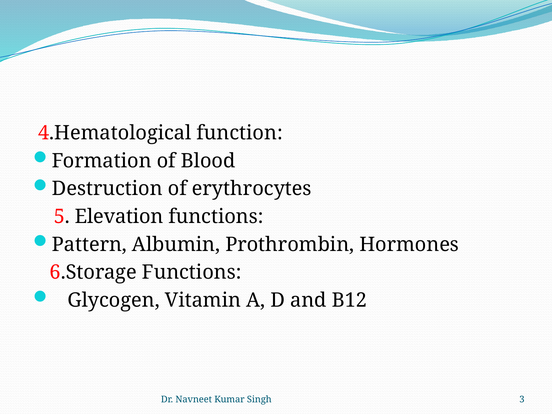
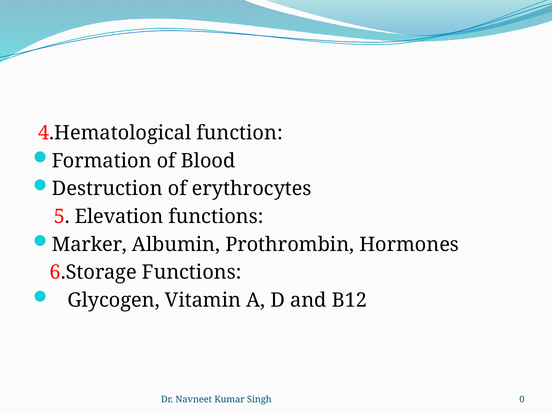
Pattern: Pattern -> Marker
3: 3 -> 0
